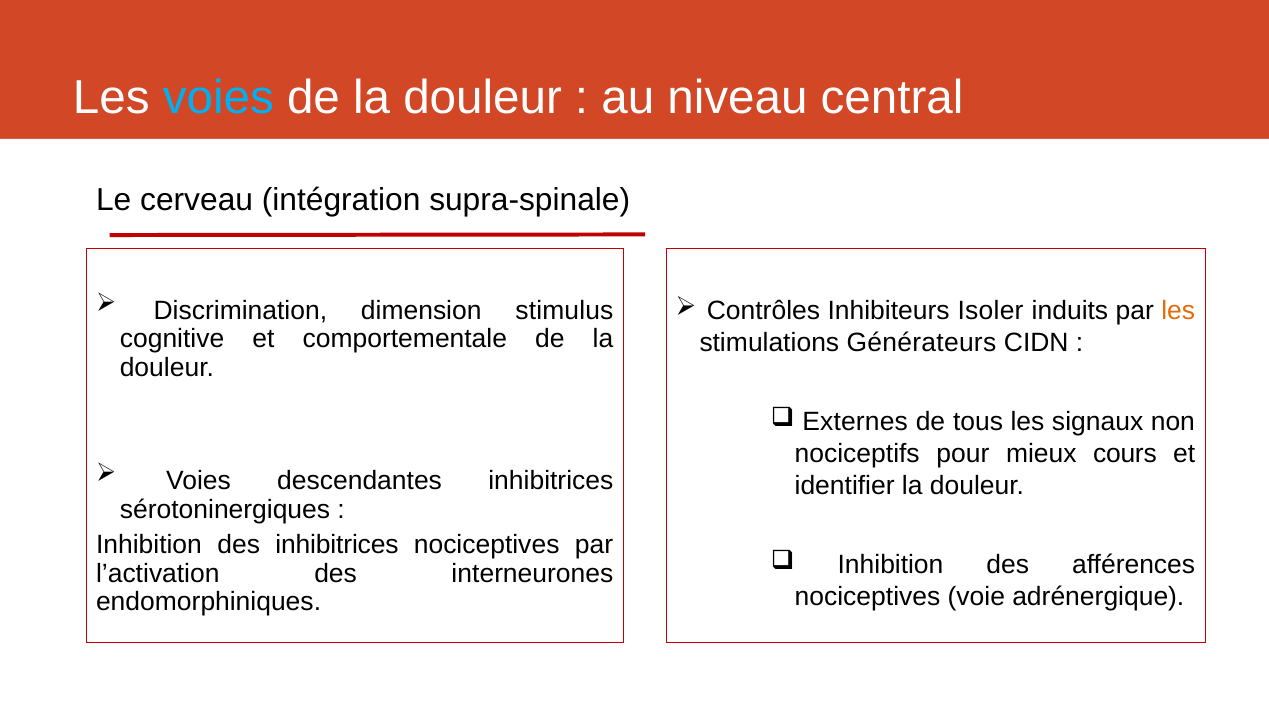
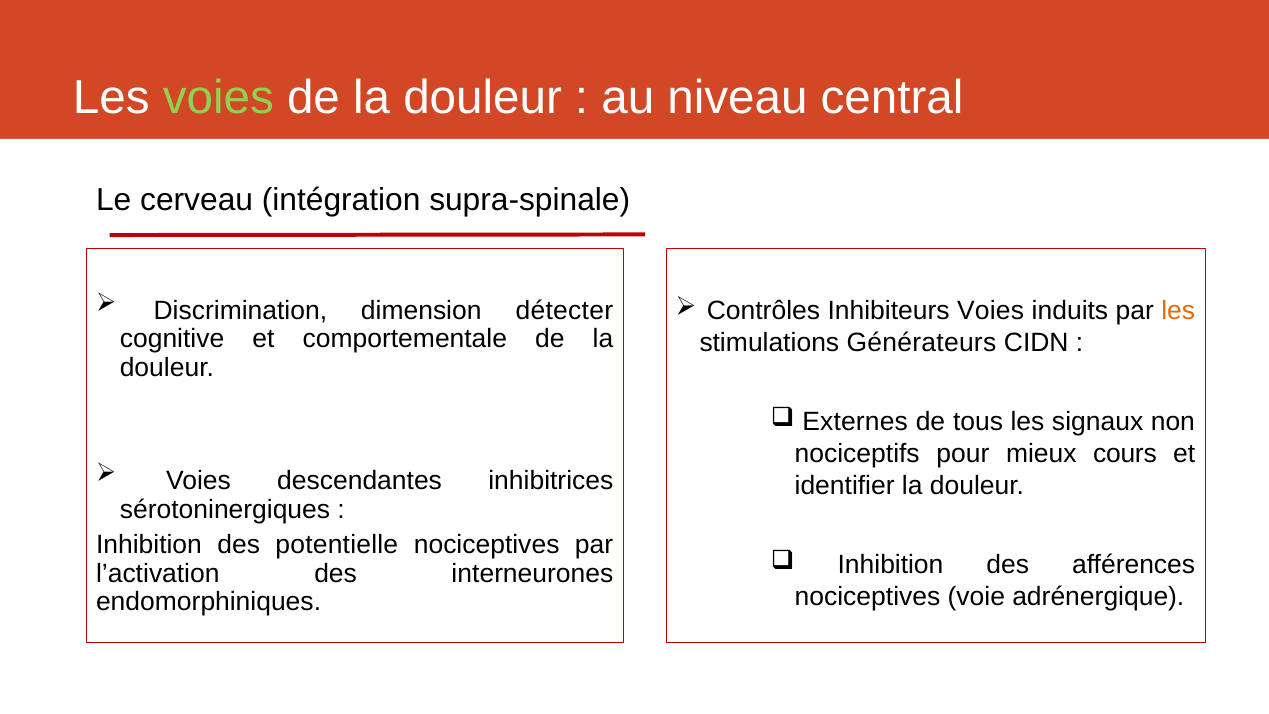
voies at (218, 98) colour: light blue -> light green
stimulus: stimulus -> détecter
Inhibiteurs Isoler: Isoler -> Voies
des inhibitrices: inhibitrices -> potentielle
